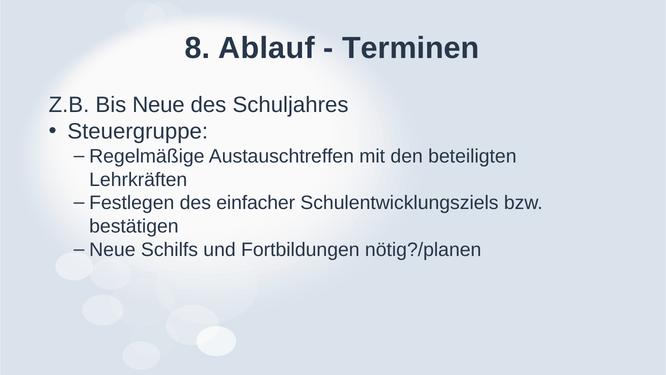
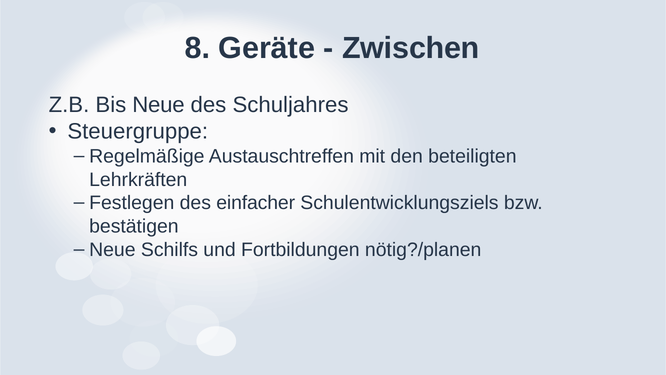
Ablauf: Ablauf -> Geräte
Terminen: Terminen -> Zwischen
